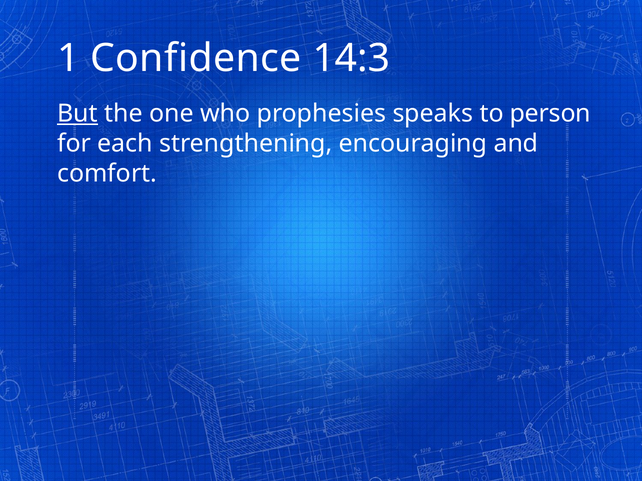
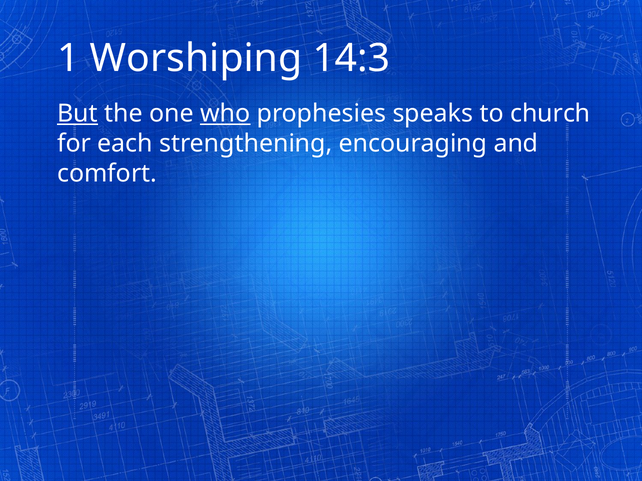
Confidence: Confidence -> Worshiping
who underline: none -> present
person: person -> church
